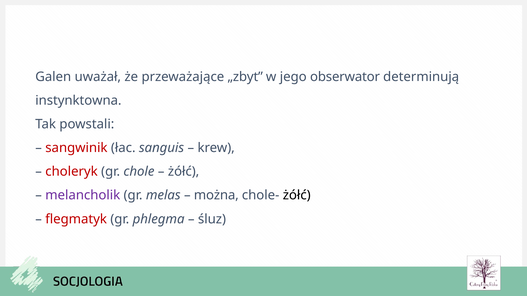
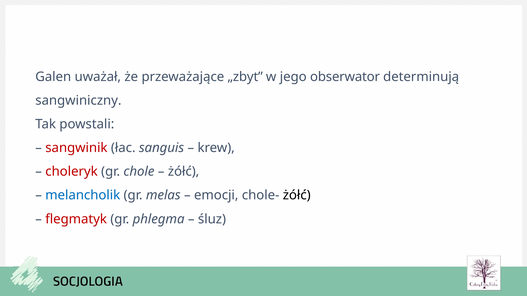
instynktowna: instynktowna -> sangwiniczny
melancholik colour: purple -> blue
można: można -> emocji
